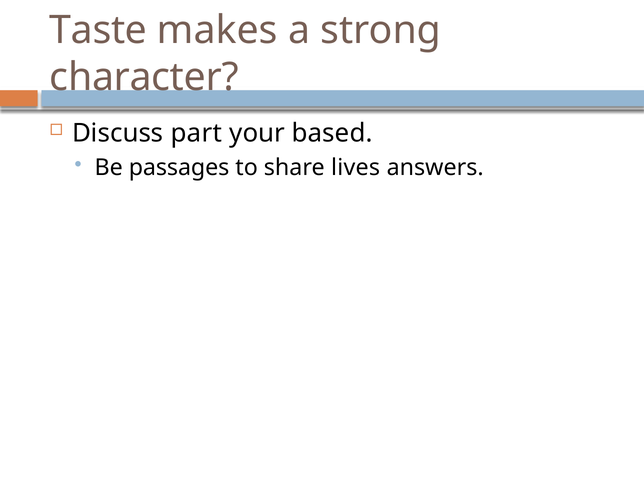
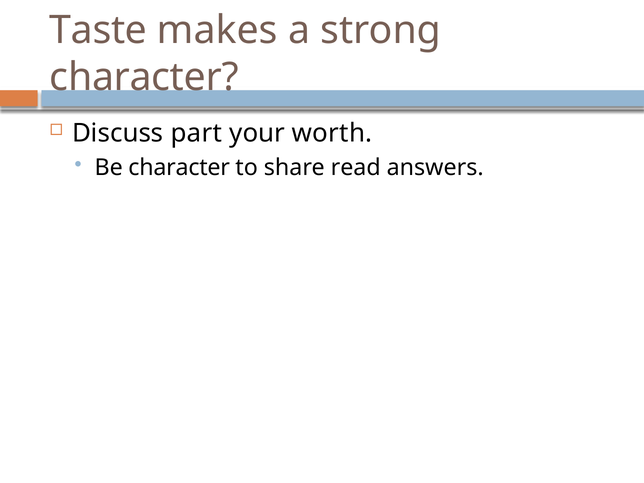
based: based -> worth
Be passages: passages -> character
lives: lives -> read
